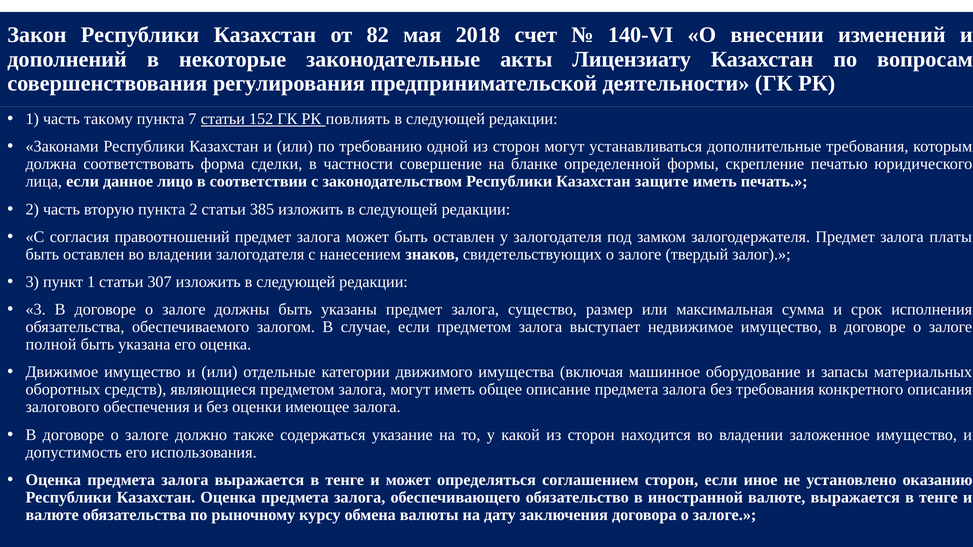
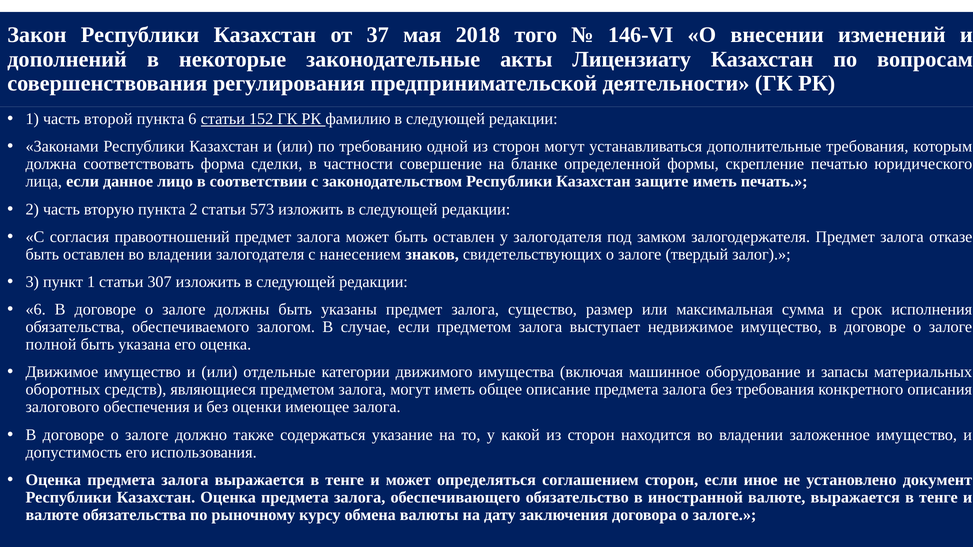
82: 82 -> 37
счет: счет -> того
140-VI: 140-VI -> 146-VI
такому: такому -> второй
пункта 7: 7 -> 6
повлиять: повлиять -> фамилию
385: 385 -> 573
платы: платы -> отказе
3 at (36, 310): 3 -> 6
оказанию: оказанию -> документ
